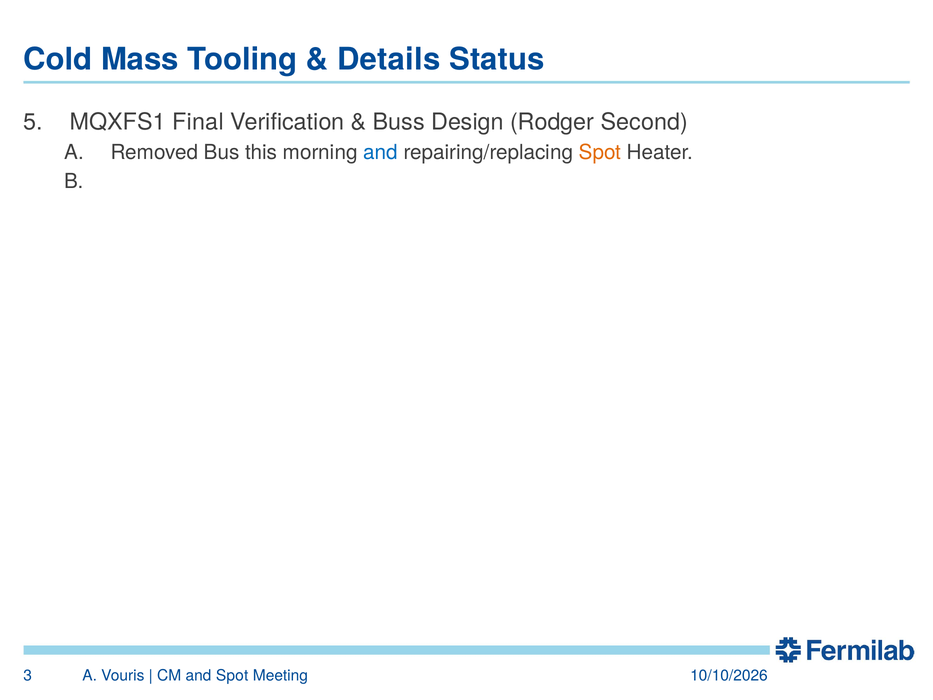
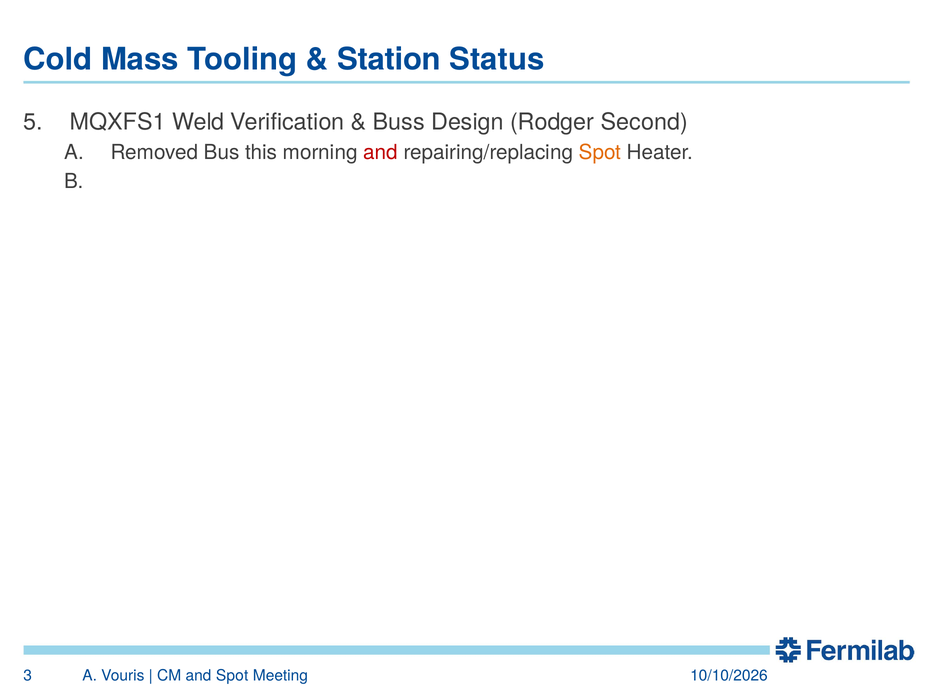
Details: Details -> Station
Final: Final -> Weld
and at (381, 152) colour: blue -> red
